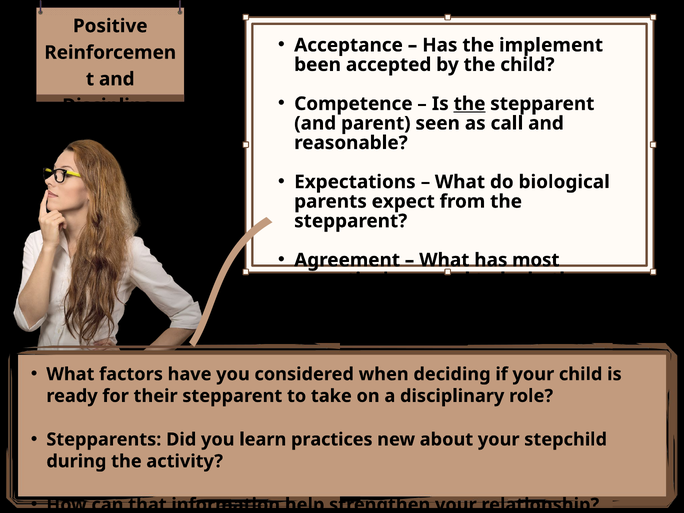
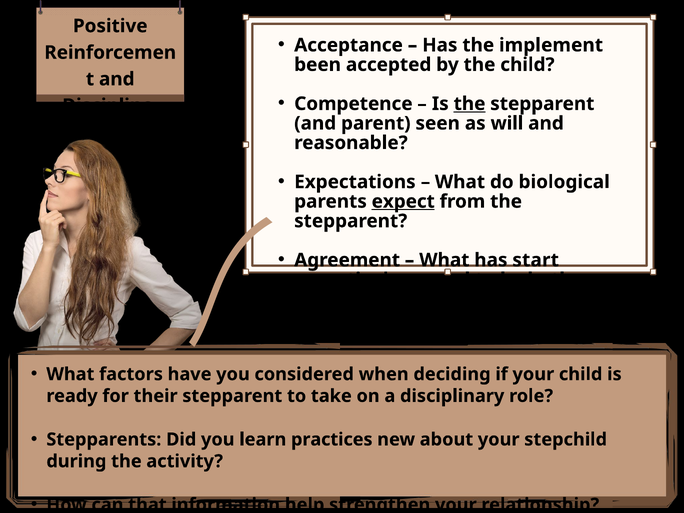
call: call -> will
expect underline: none -> present
most: most -> start
